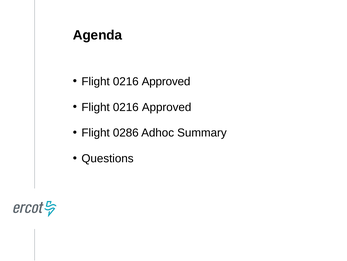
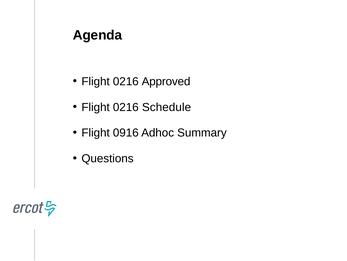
Approved at (167, 107): Approved -> Schedule
0286: 0286 -> 0916
